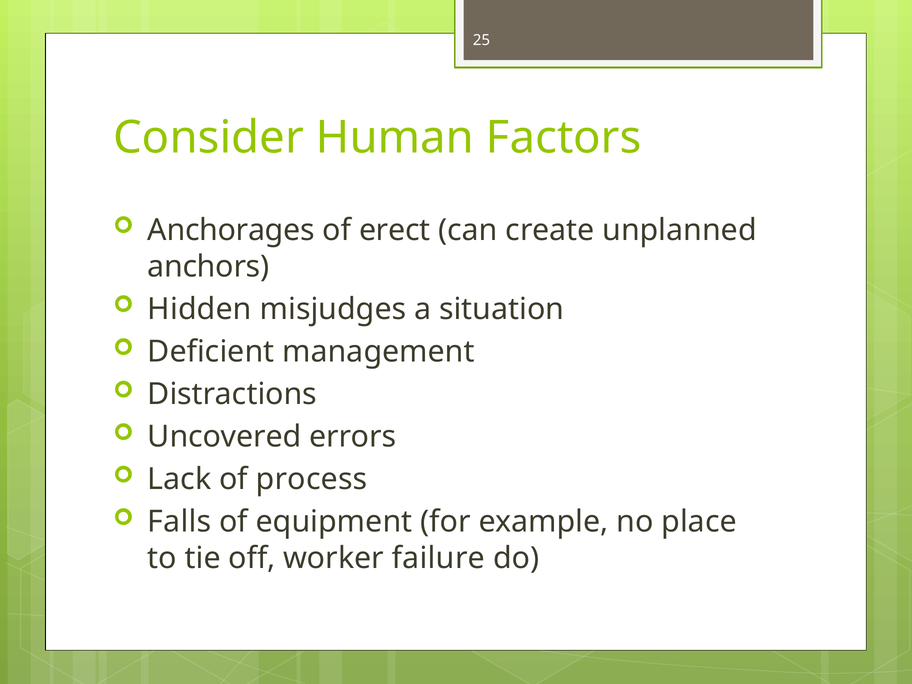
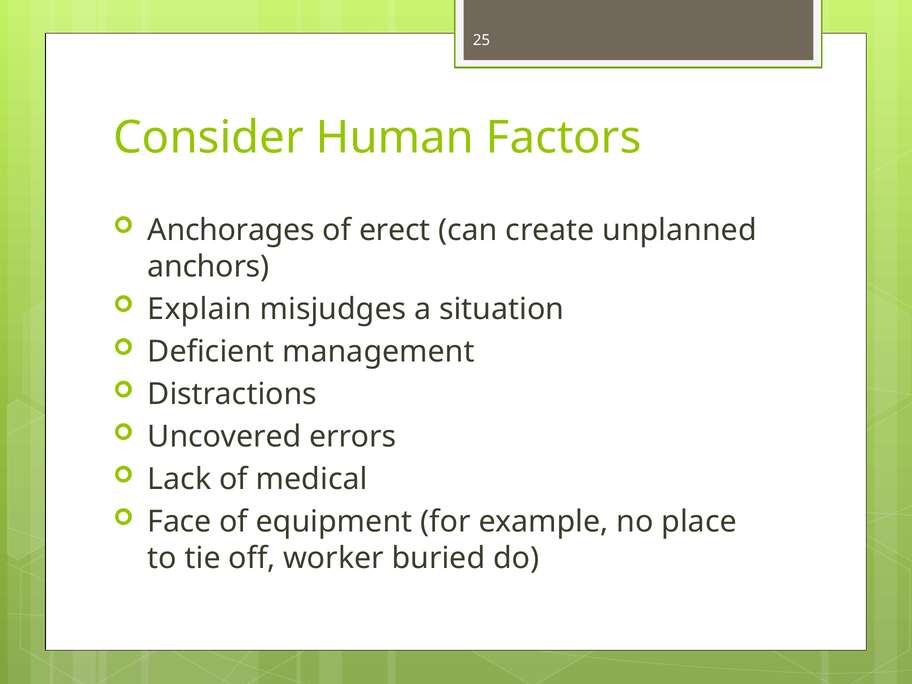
Hidden: Hidden -> Explain
process: process -> medical
Falls: Falls -> Face
failure: failure -> buried
